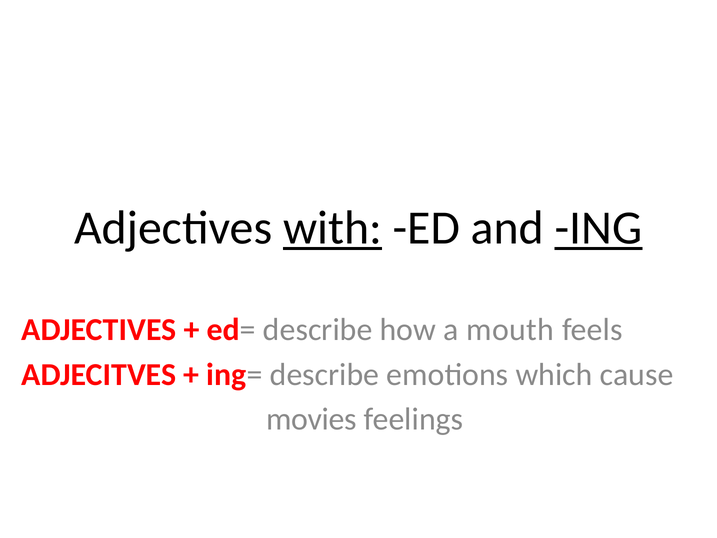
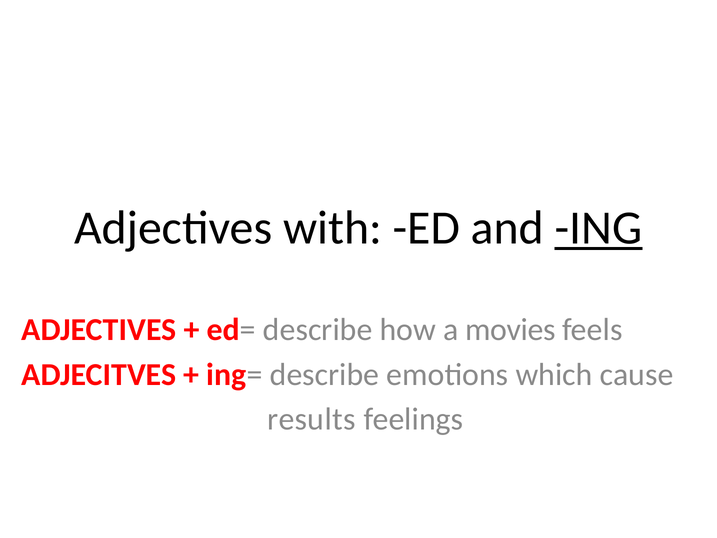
with underline: present -> none
mouth: mouth -> movies
movies: movies -> results
